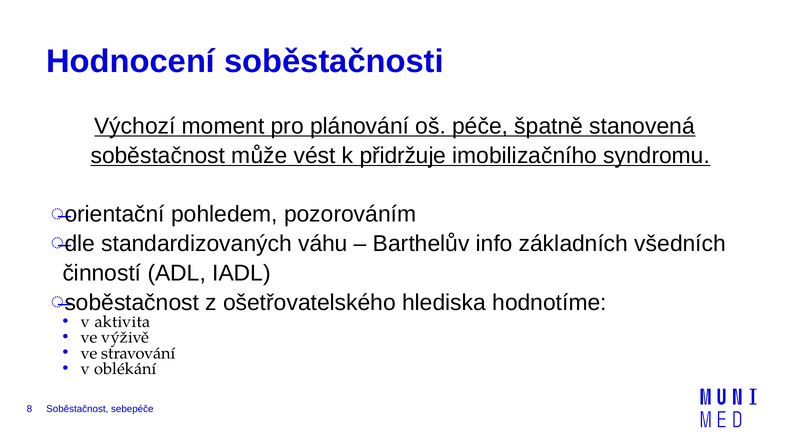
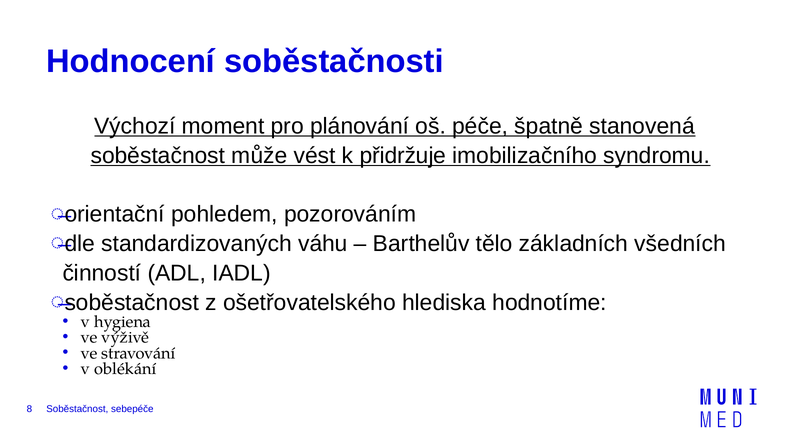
info: info -> tělo
aktivita: aktivita -> hygiena
